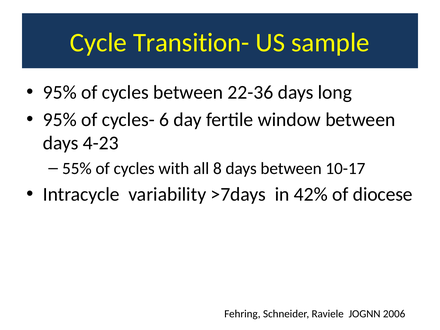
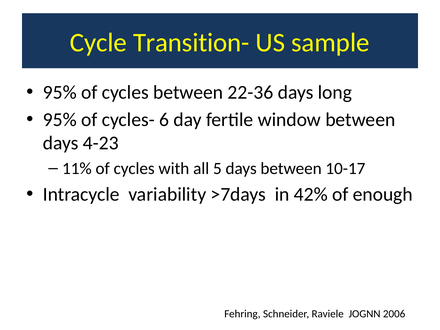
55%: 55% -> 11%
8: 8 -> 5
diocese: diocese -> enough
